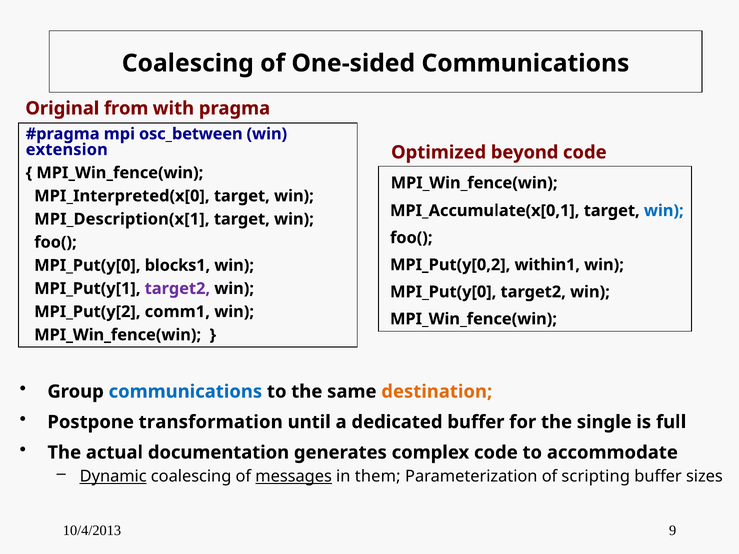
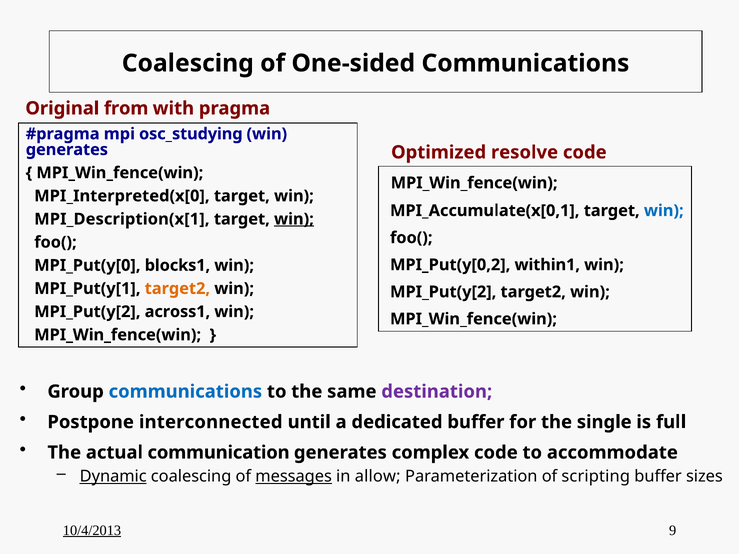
osc_between: osc_between -> osc_studying
extension at (67, 150): extension -> generates
beyond: beyond -> resolve
win at (294, 219) underline: none -> present
target2 at (177, 289) colour: purple -> orange
MPI_Put(y[0 at (443, 292): MPI_Put(y[0 -> MPI_Put(y[2
comm1: comm1 -> across1
destination colour: orange -> purple
transformation: transformation -> interconnected
documentation: documentation -> communication
them: them -> allow
10/4/2013 underline: none -> present
